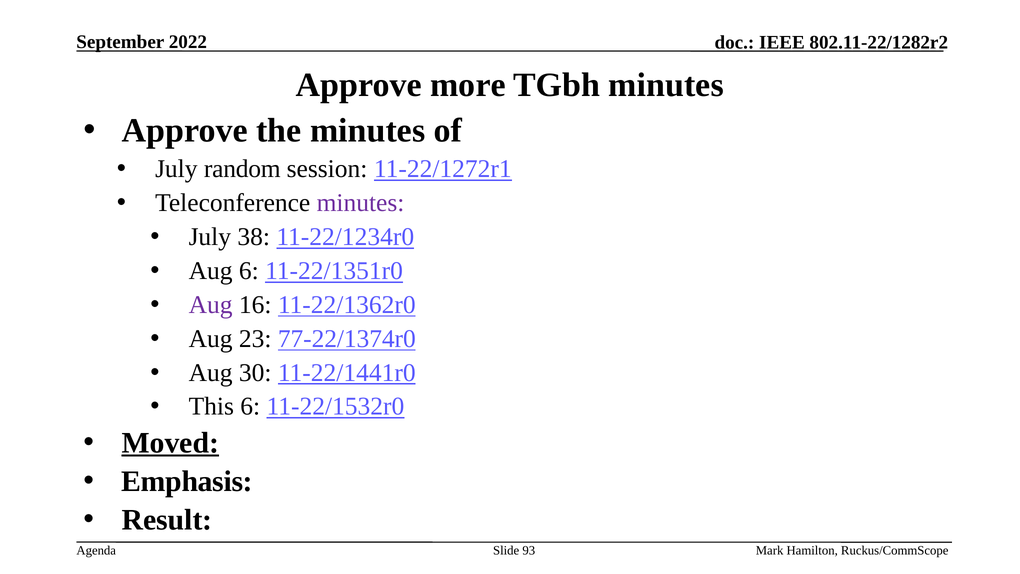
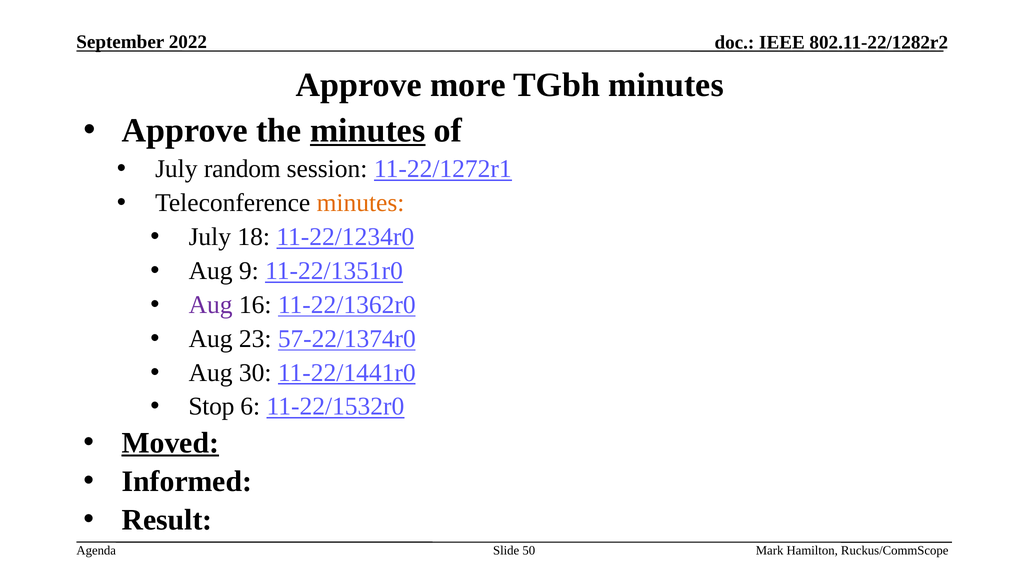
minutes at (368, 130) underline: none -> present
minutes at (361, 203) colour: purple -> orange
38: 38 -> 18
Aug 6: 6 -> 9
77-22/1374r0: 77-22/1374r0 -> 57-22/1374r0
This: This -> Stop
Emphasis: Emphasis -> Informed
93: 93 -> 50
